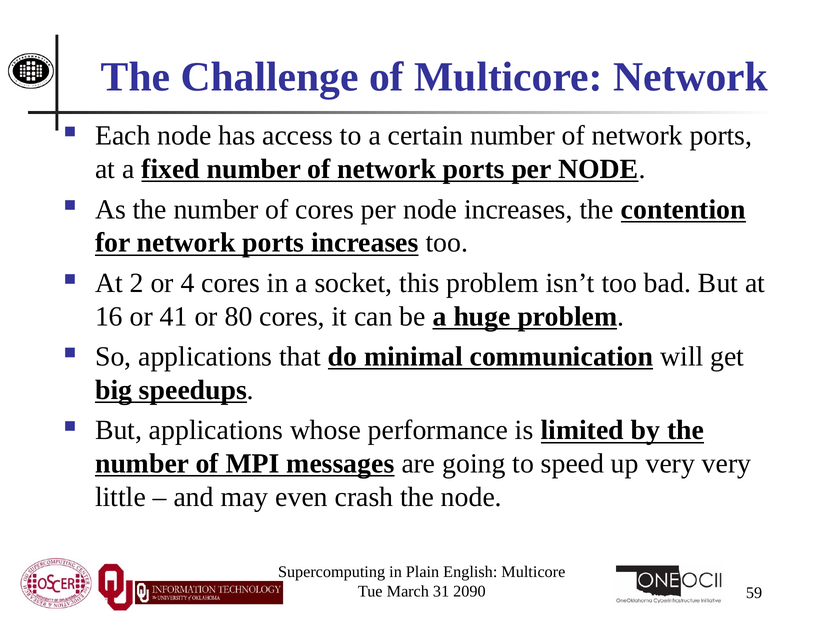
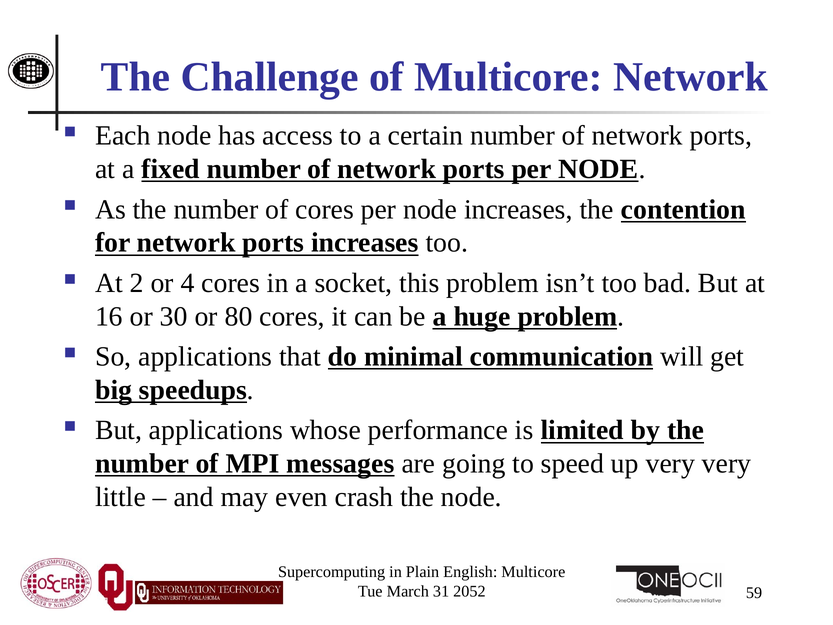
41: 41 -> 30
2090: 2090 -> 2052
